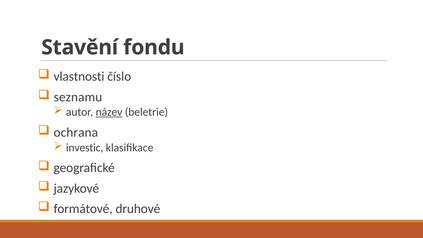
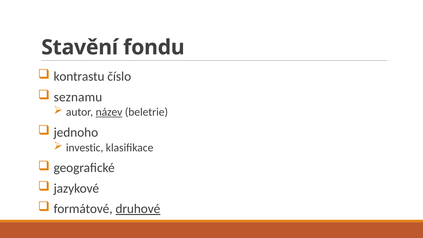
vlastnosti: vlastnosti -> kontrastu
ochrana: ochrana -> jednoho
druhové underline: none -> present
